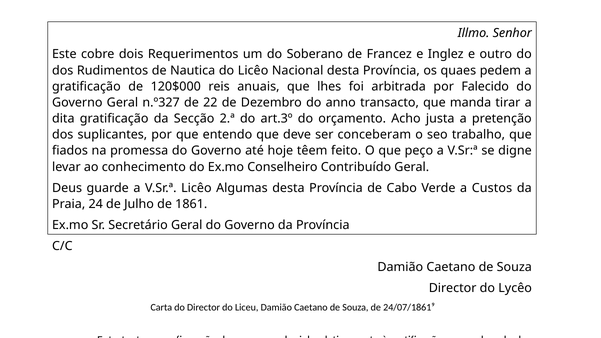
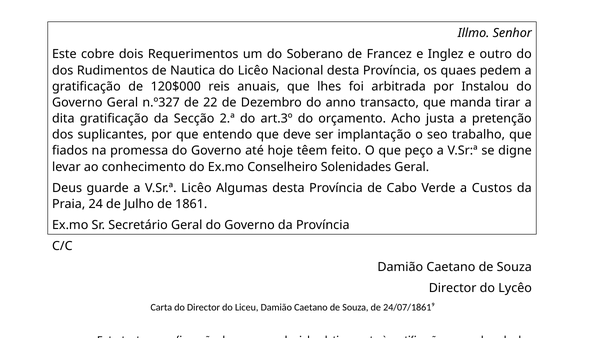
Falecido: Falecido -> Instalou
conceberam: conceberam -> implantação
Contribuído: Contribuído -> Solenidades
